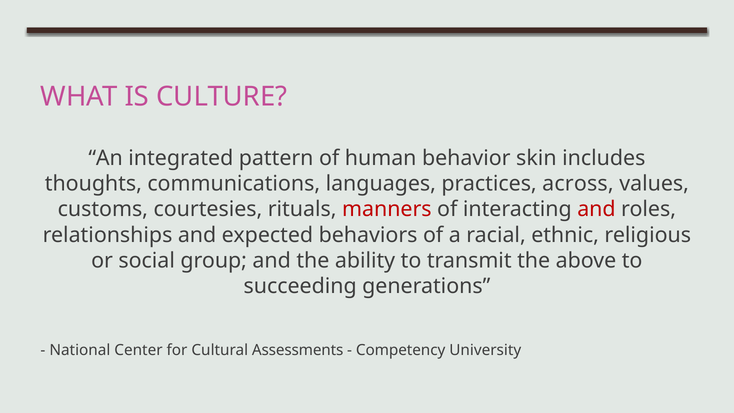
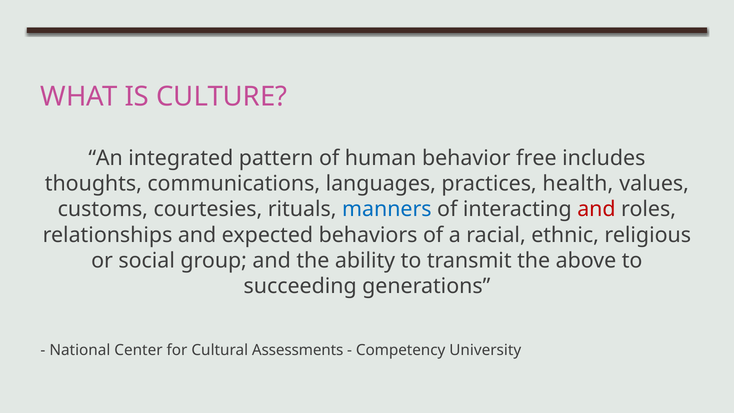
skin: skin -> free
across: across -> health
manners colour: red -> blue
